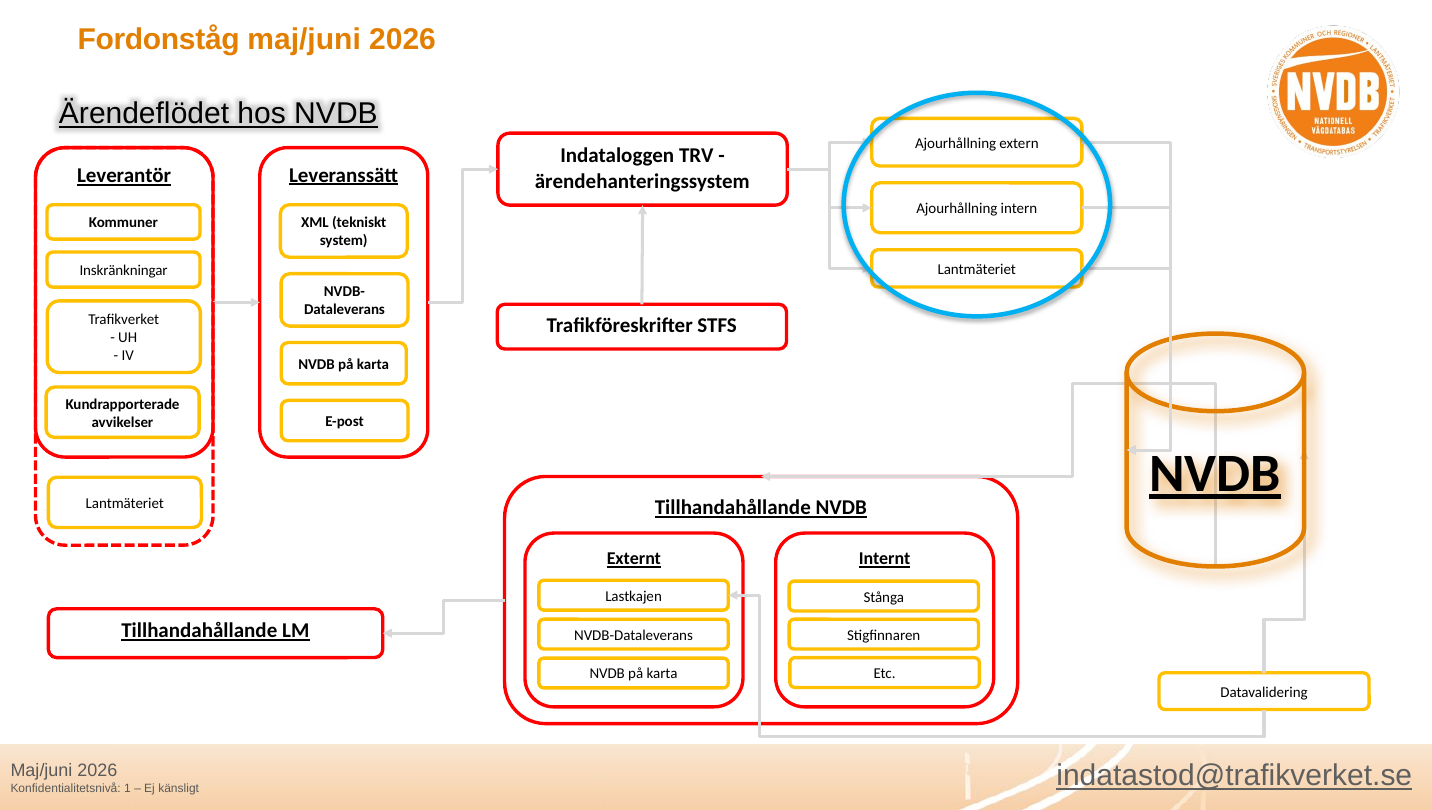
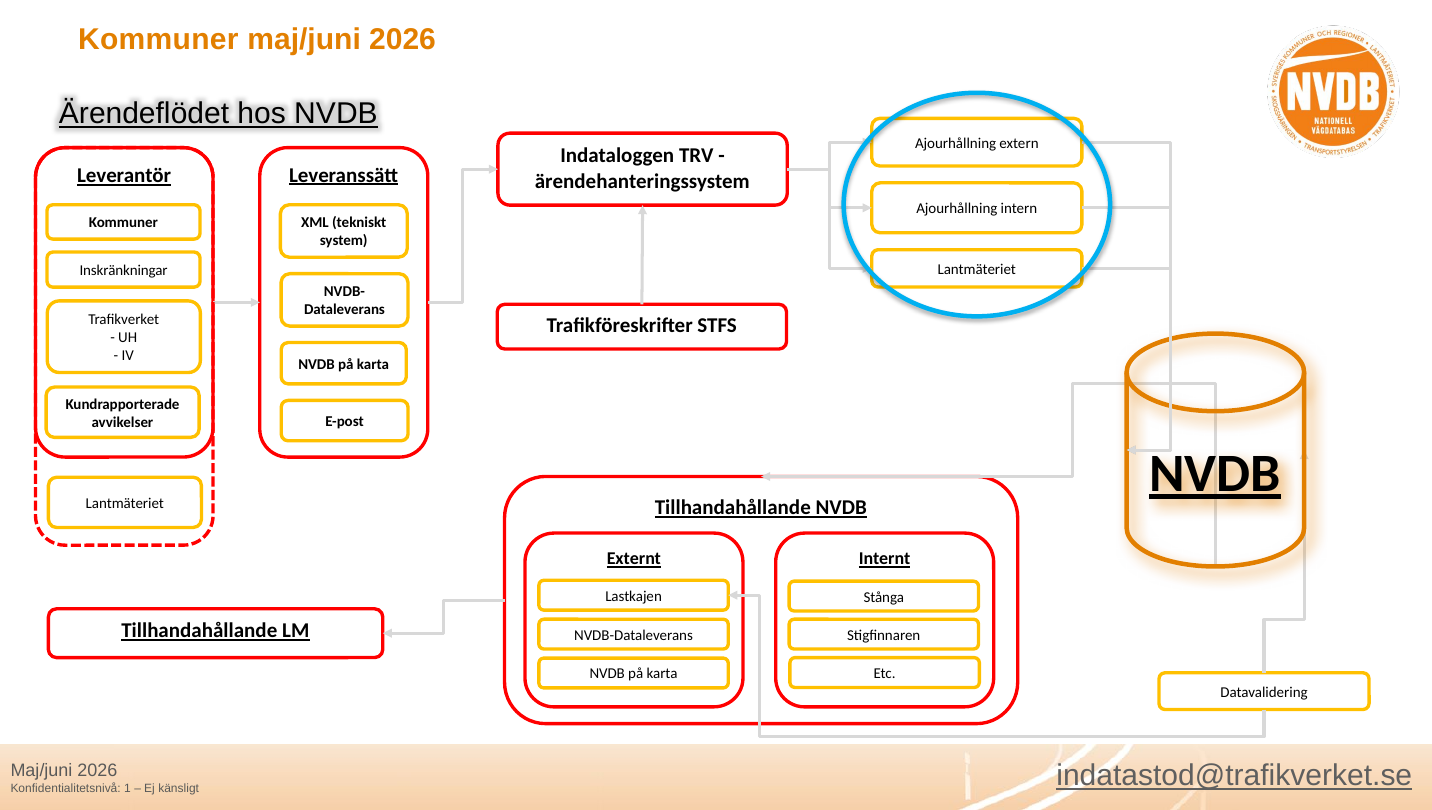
Fordonståg at (159, 40): Fordonståg -> Kommuner
